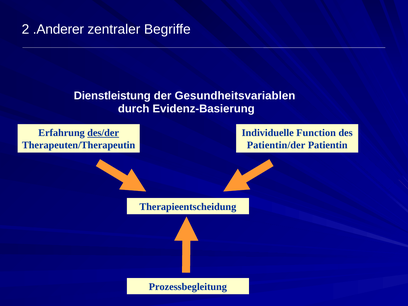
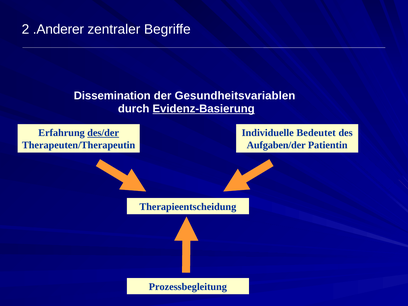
Dienstleistung: Dienstleistung -> Dissemination
Evidenz-Basierung underline: none -> present
Function: Function -> Bedeutet
Patientin/der: Patientin/der -> Aufgaben/der
